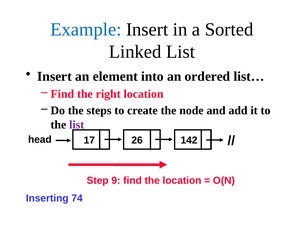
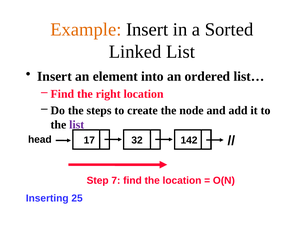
Example colour: blue -> orange
26: 26 -> 32
9: 9 -> 7
74: 74 -> 25
